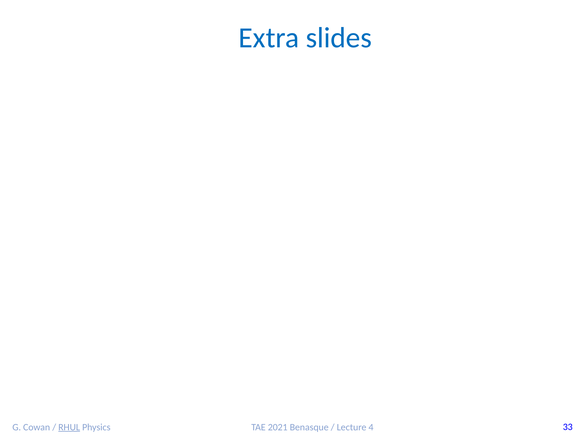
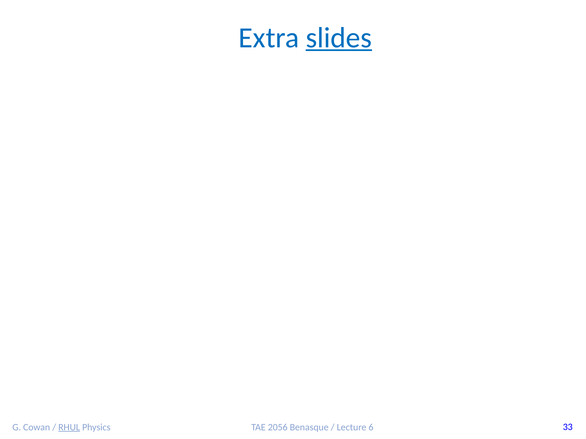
slides underline: none -> present
2021: 2021 -> 2056
4: 4 -> 6
